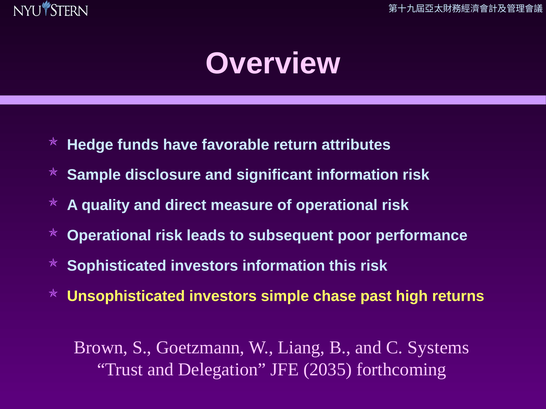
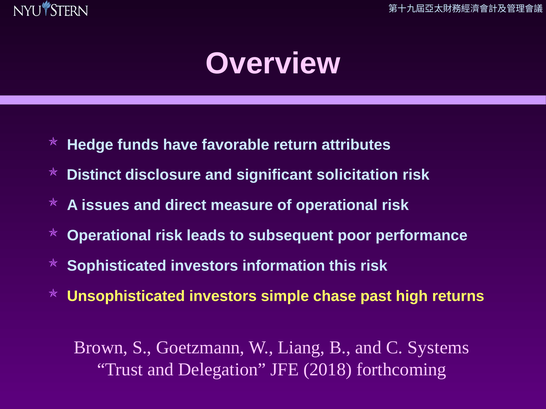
Sample: Sample -> Distinct
significant information: information -> solicitation
quality: quality -> issues
2035: 2035 -> 2018
